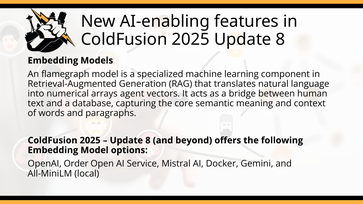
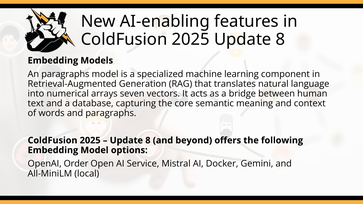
An flamegraph: flamegraph -> paragraphs
agent: agent -> seven
